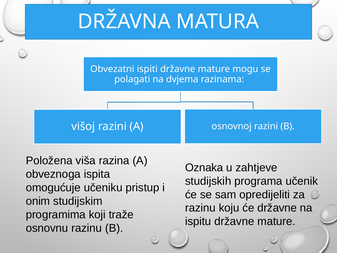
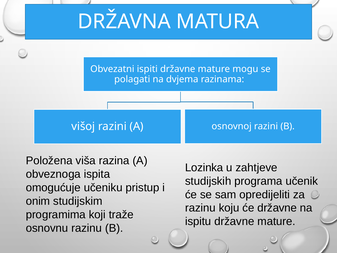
Oznaka: Oznaka -> Lozinka
